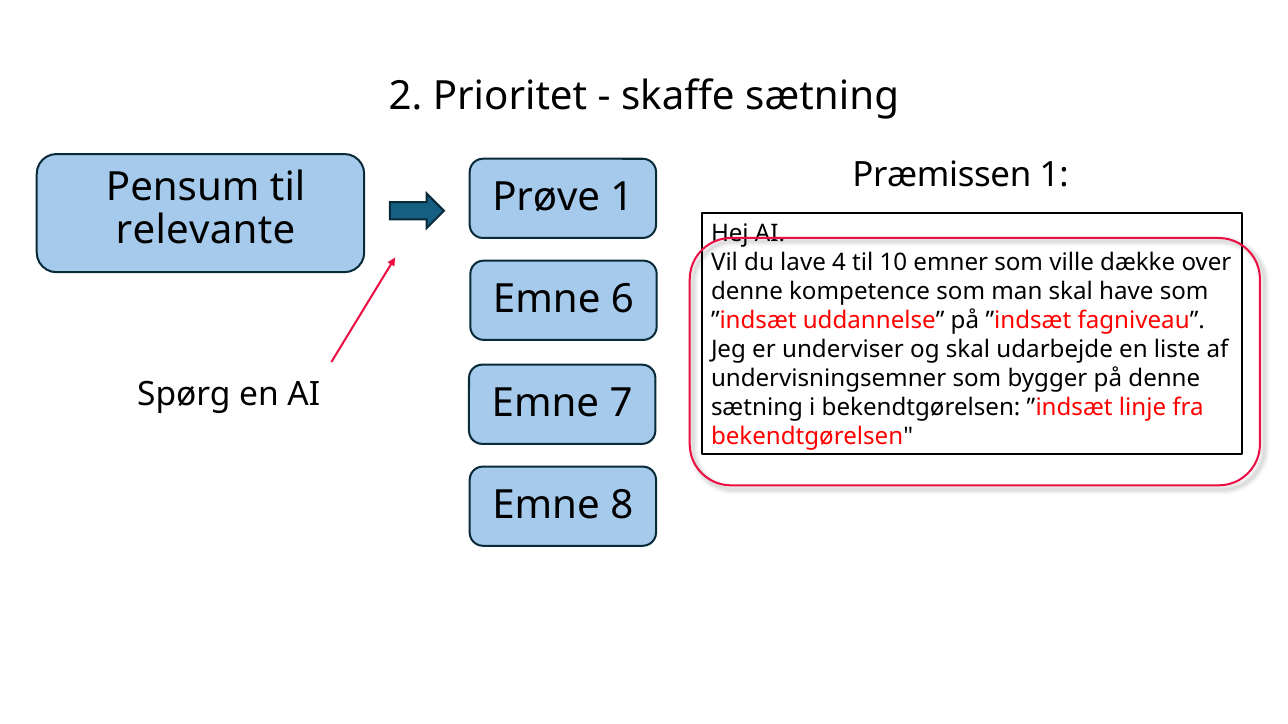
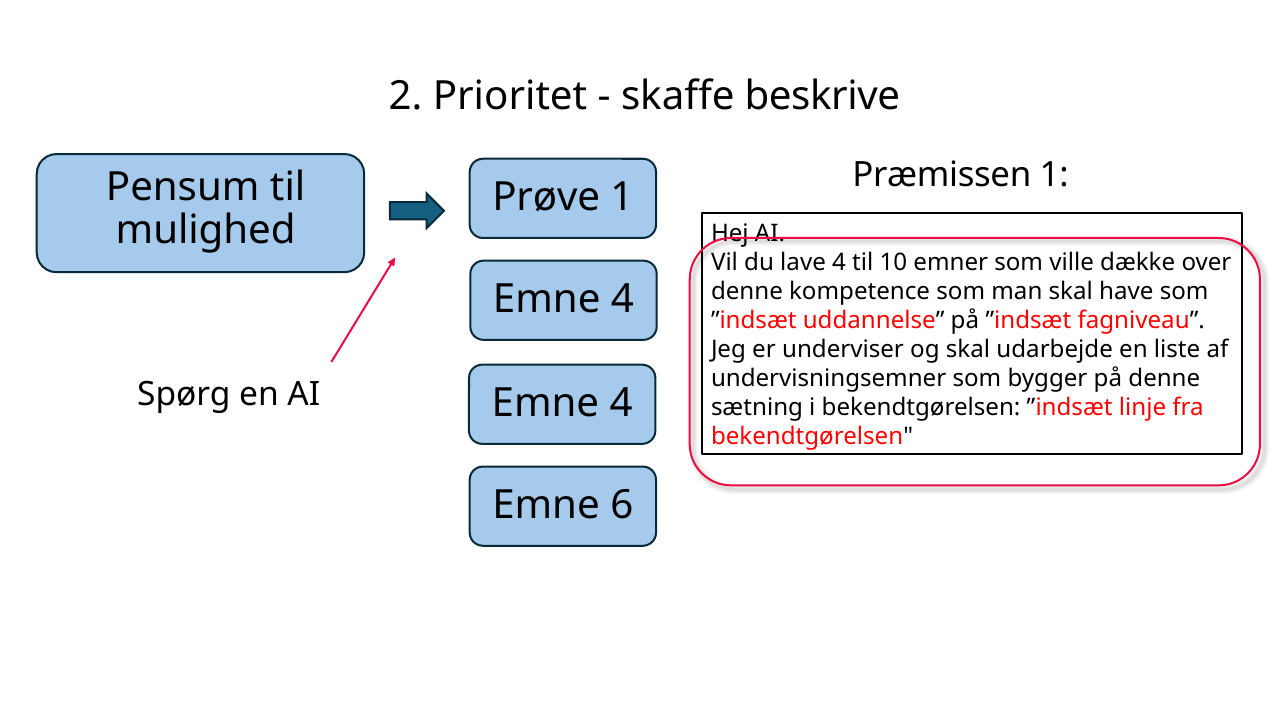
skaffe sætning: sætning -> beskrive
relevante: relevante -> mulighed
6 at (622, 300): 6 -> 4
7 at (621, 404): 7 -> 4
8: 8 -> 6
